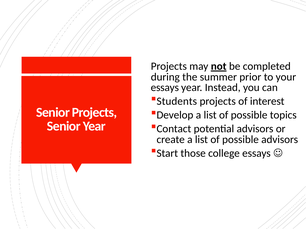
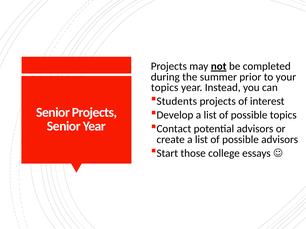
essays at (165, 88): essays -> topics
